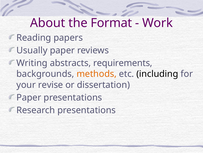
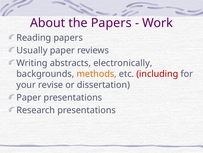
the Format: Format -> Papers
requirements: requirements -> electronically
including colour: black -> red
